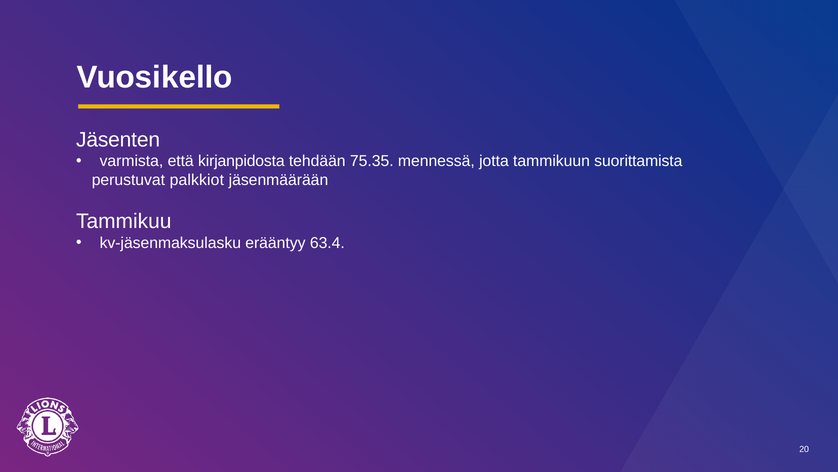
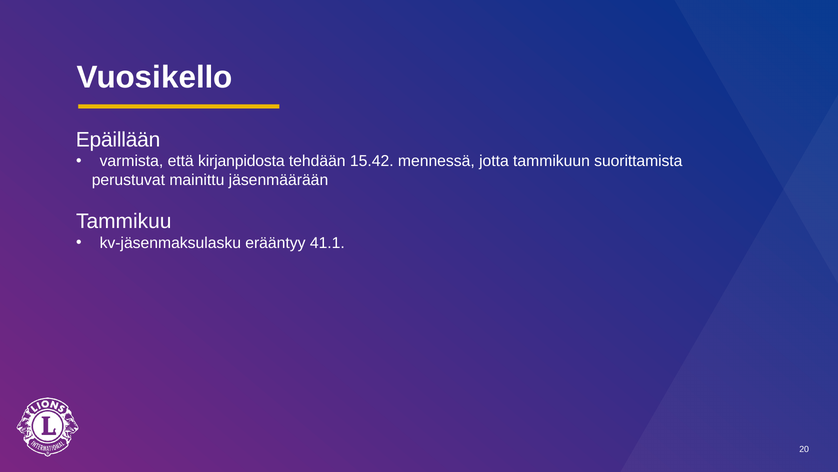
Jäsenten: Jäsenten -> Epäillään
75.35: 75.35 -> 15.42
palkkiot: palkkiot -> mainittu
63.4: 63.4 -> 41.1
